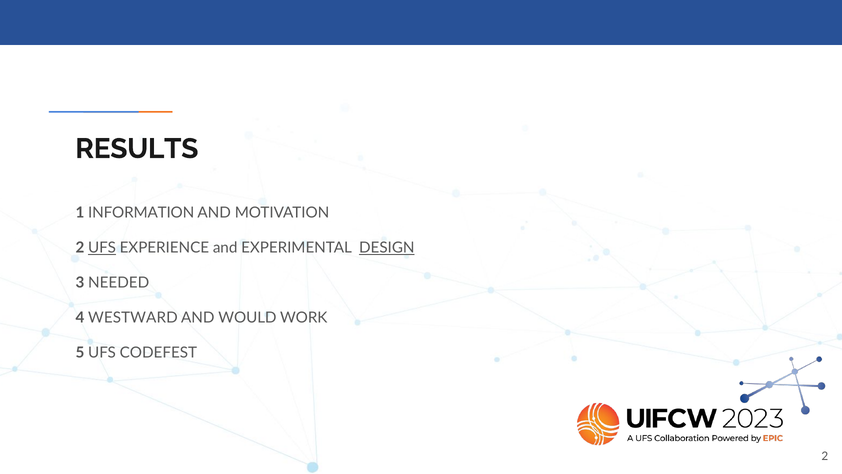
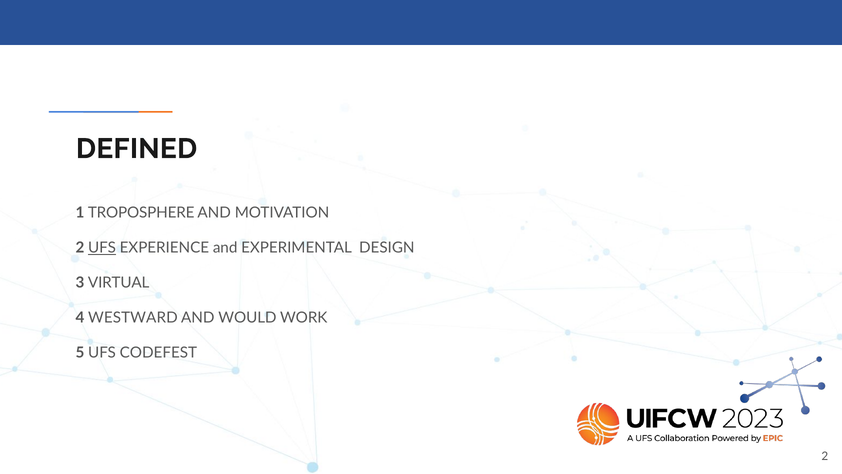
RESULTS: RESULTS -> DEFINED
INFORMATION: INFORMATION -> TROPOSPHERE
DESIGN underline: present -> none
NEEDED: NEEDED -> VIRTUAL
